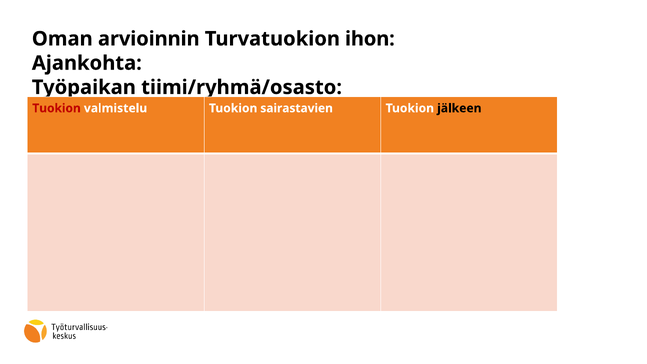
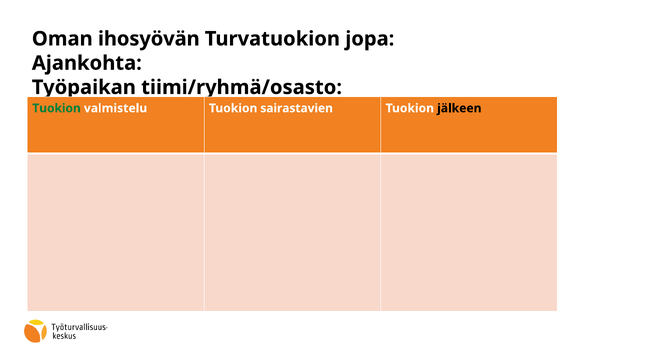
arvioinnin: arvioinnin -> ihosyövän
ihon: ihon -> jopa
Tuokion at (57, 108) colour: red -> green
